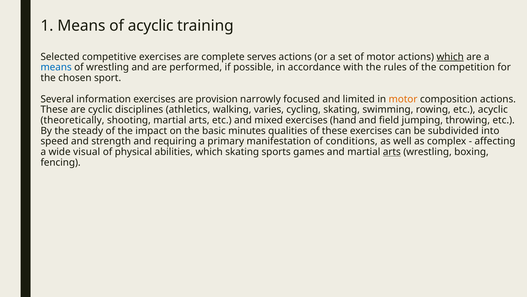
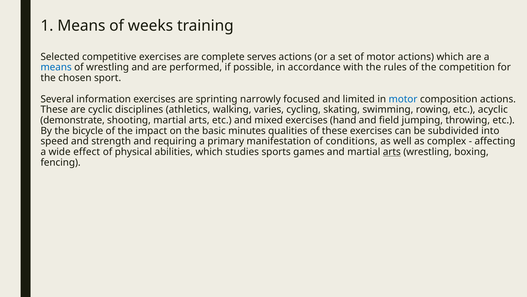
of acyclic: acyclic -> weeks
which at (450, 57) underline: present -> none
provision: provision -> sprinting
motor at (403, 99) colour: orange -> blue
theoretically: theoretically -> demonstrate
steady: steady -> bicycle
visual: visual -> effect
which skating: skating -> studies
